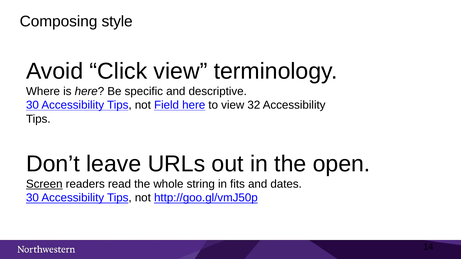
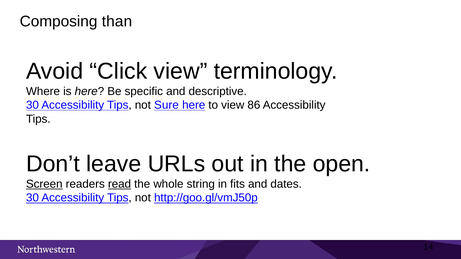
style: style -> than
Field: Field -> Sure
32: 32 -> 86
read underline: none -> present
